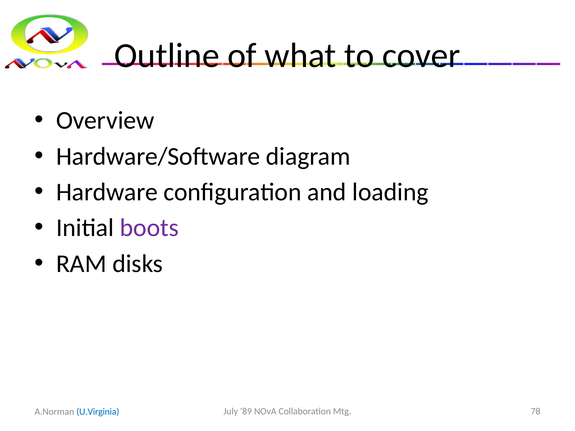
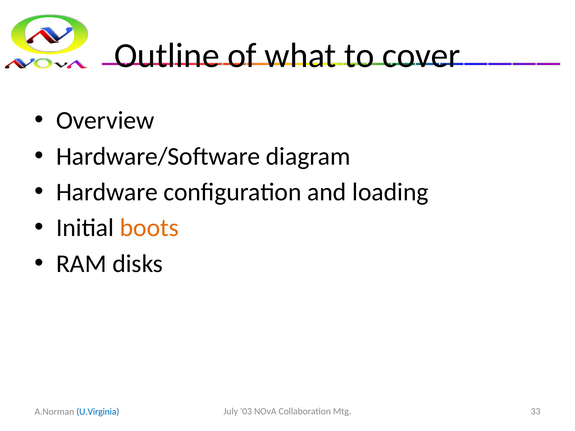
boots colour: purple -> orange
89: 89 -> 03
78: 78 -> 33
